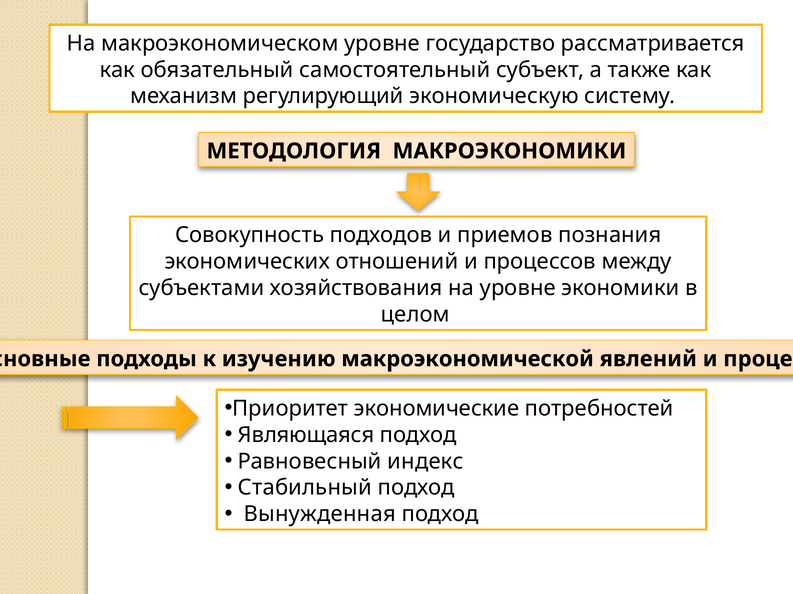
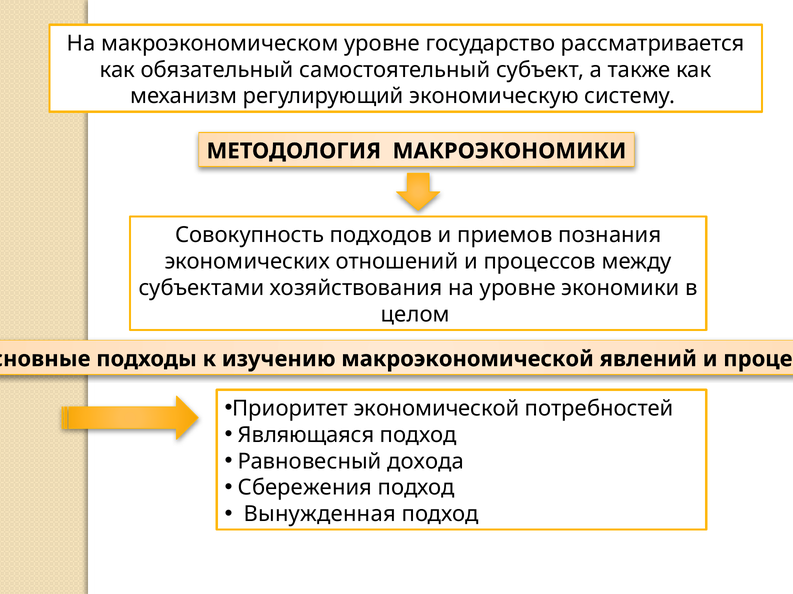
экономические: экономические -> экономической
индекс: индекс -> дохода
Стабильный: Стабильный -> Сбережения
